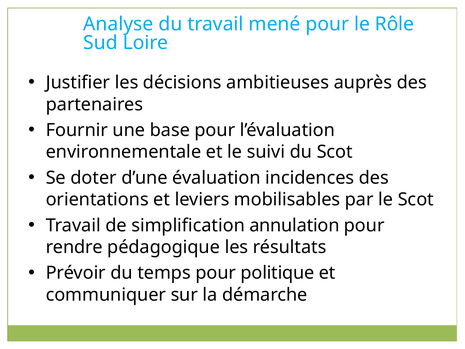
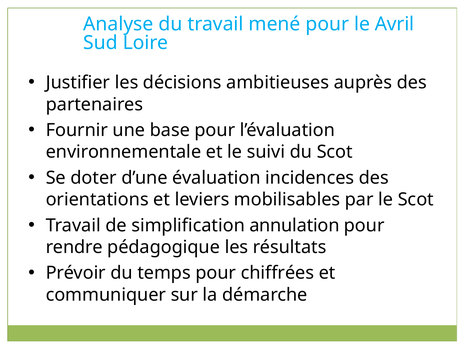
Rôle: Rôle -> Avril
politique: politique -> chiffrées
